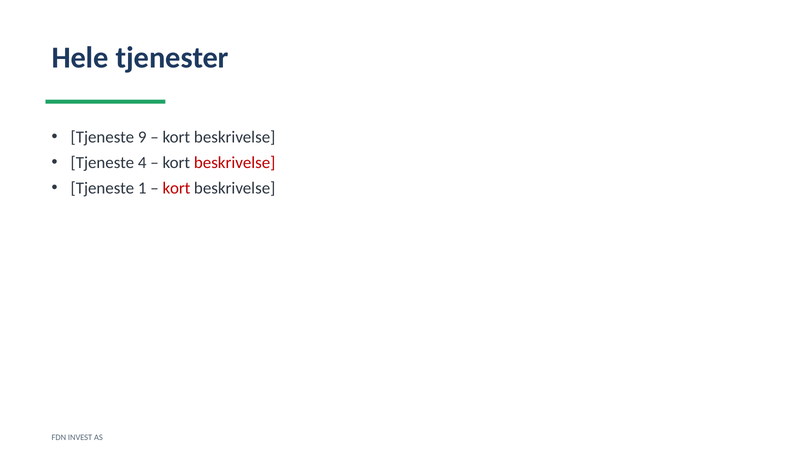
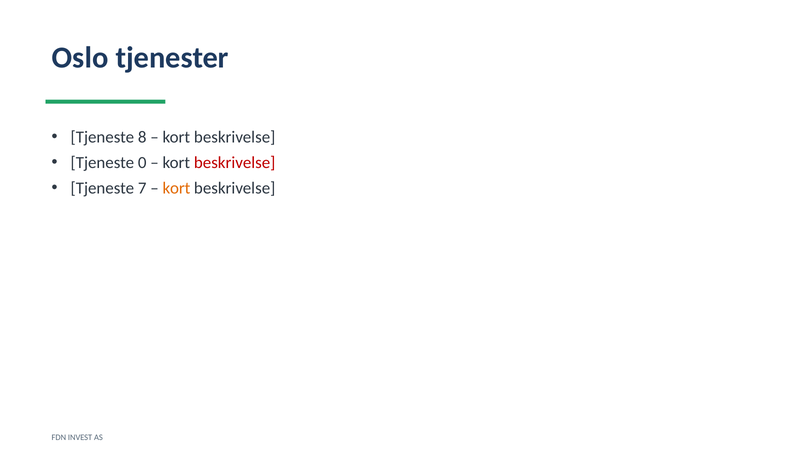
Hele: Hele -> Oslo
9: 9 -> 8
4: 4 -> 0
1: 1 -> 7
kort at (176, 188) colour: red -> orange
